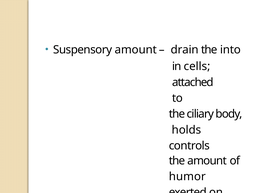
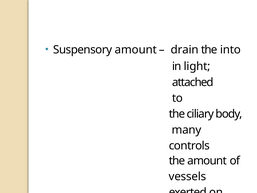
cells: cells -> light
holds: holds -> many
humor: humor -> vessels
